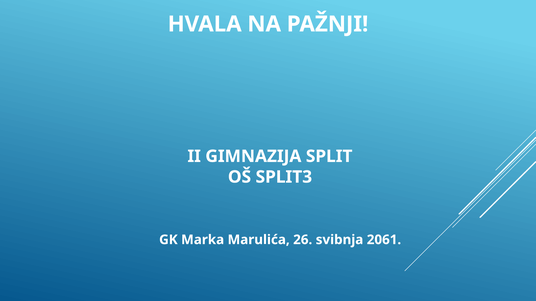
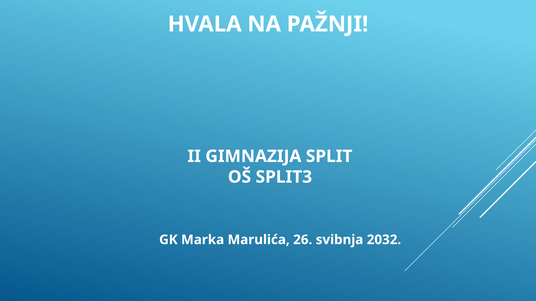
2061: 2061 -> 2032
